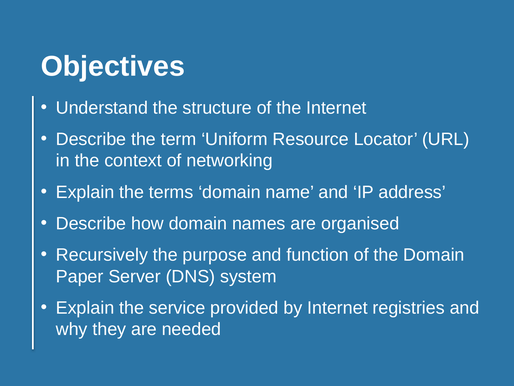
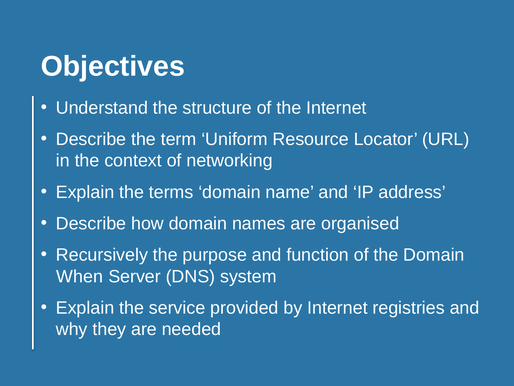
Paper: Paper -> When
